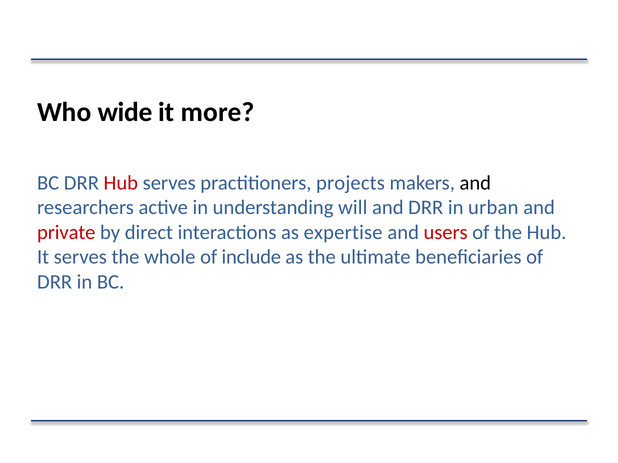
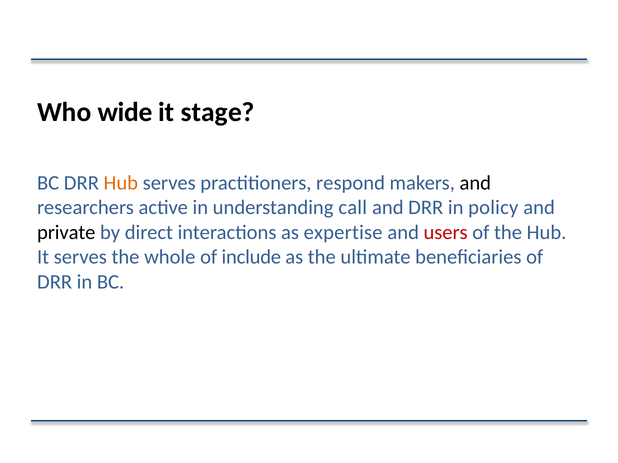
more: more -> stage
Hub at (121, 183) colour: red -> orange
projects: projects -> respond
will: will -> call
urban: urban -> policy
private colour: red -> black
